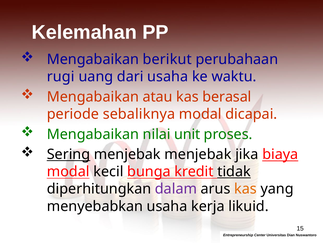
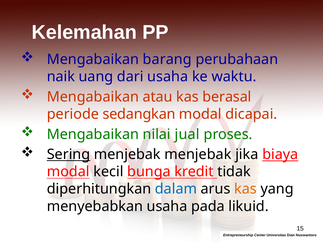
berikut: berikut -> barang
rugi: rugi -> naik
sebaliknya: sebaliknya -> sedangkan
unit: unit -> jual
tidak underline: present -> none
dalam colour: purple -> blue
kerja: kerja -> pada
